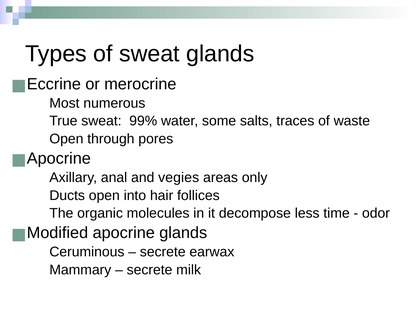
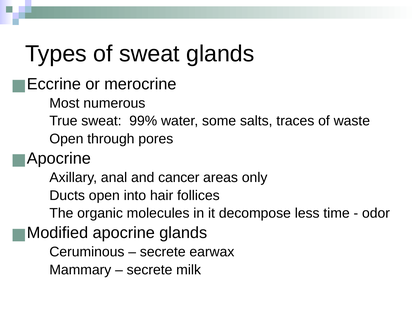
vegies: vegies -> cancer
